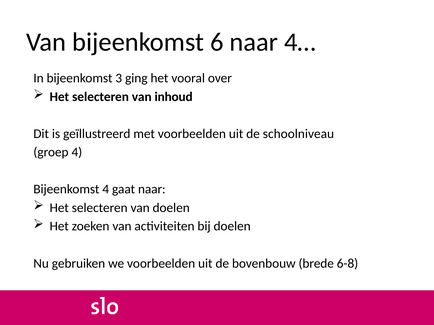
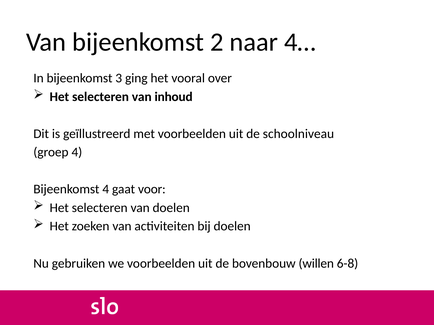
6: 6 -> 2
gaat naar: naar -> voor
brede: brede -> willen
